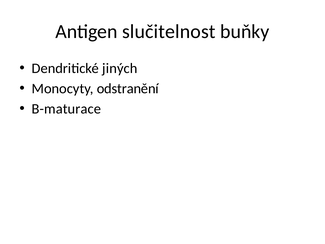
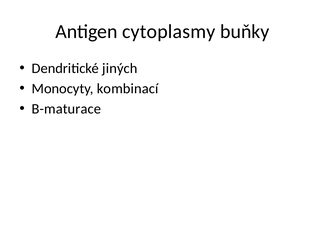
slučitelnost: slučitelnost -> cytoplasmy
odstranění: odstranění -> kombinací
